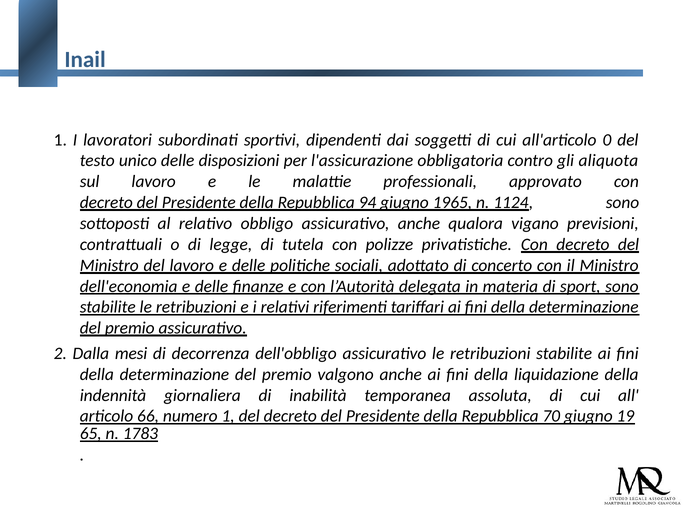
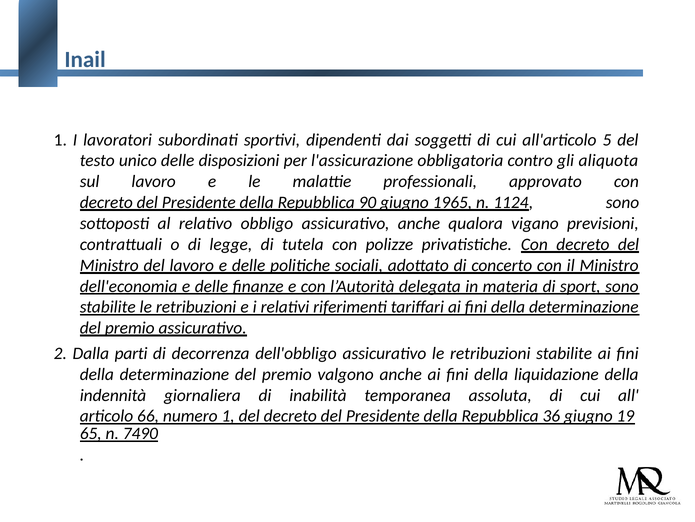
0: 0 -> 5
94: 94 -> 90
mesi: mesi -> parti
70: 70 -> 36
1783: 1783 -> 7490
